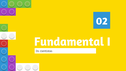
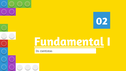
Fundamental underline: none -> present
